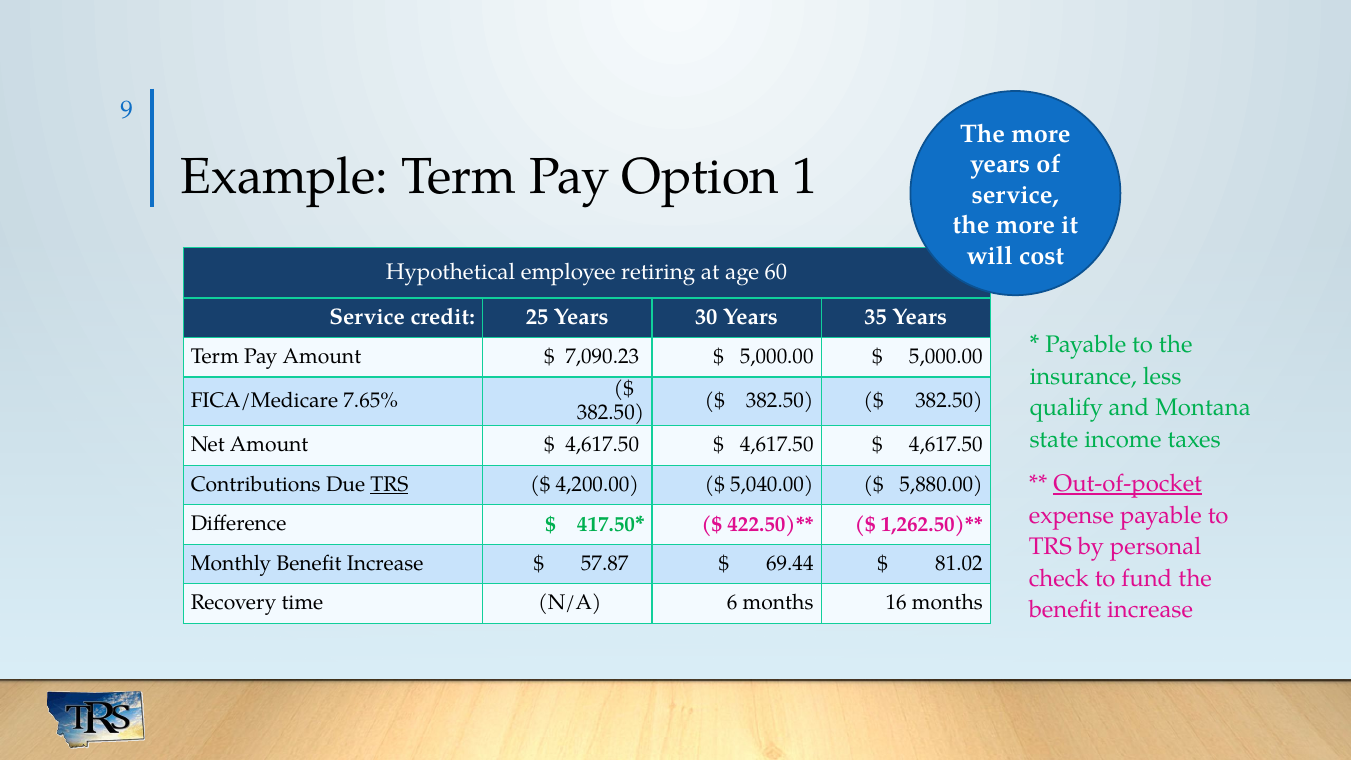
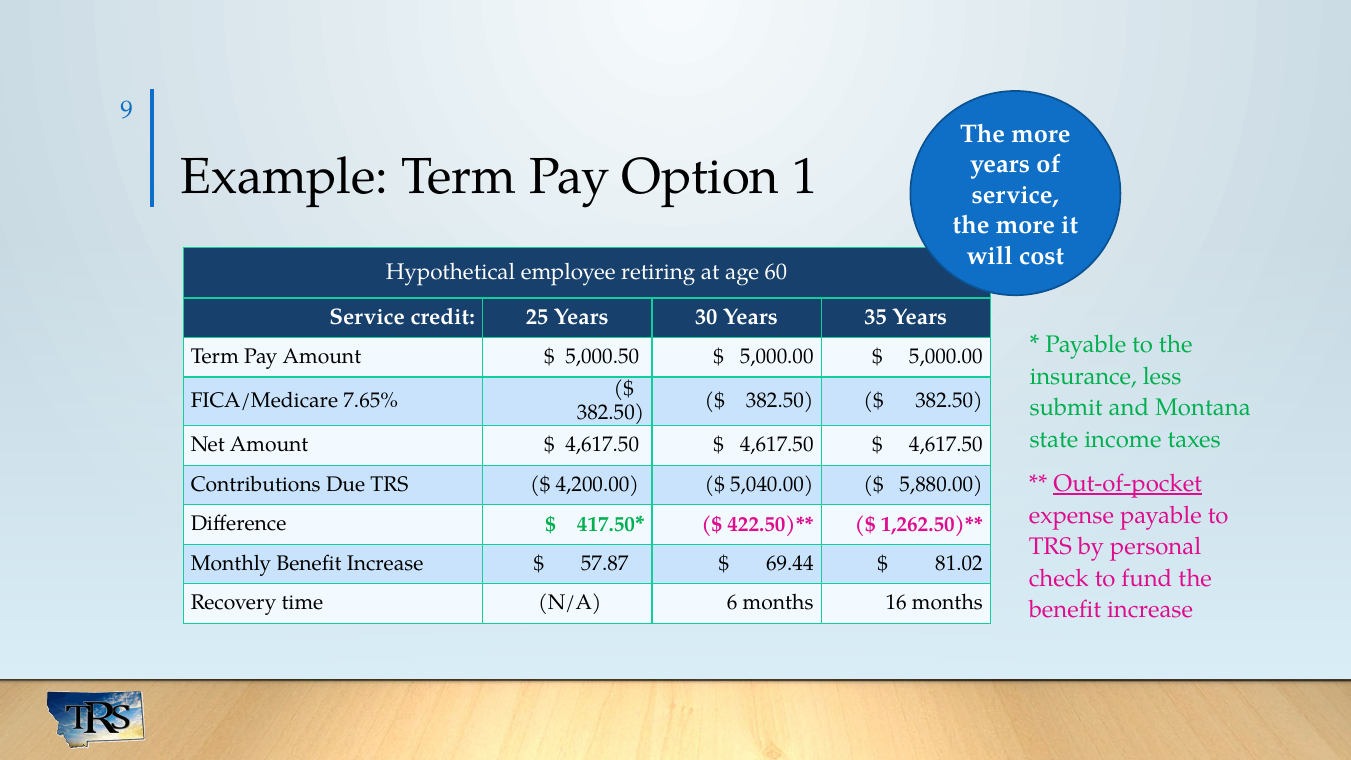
7,090.23: 7,090.23 -> 5,000.50
qualify: qualify -> submit
TRS at (389, 484) underline: present -> none
